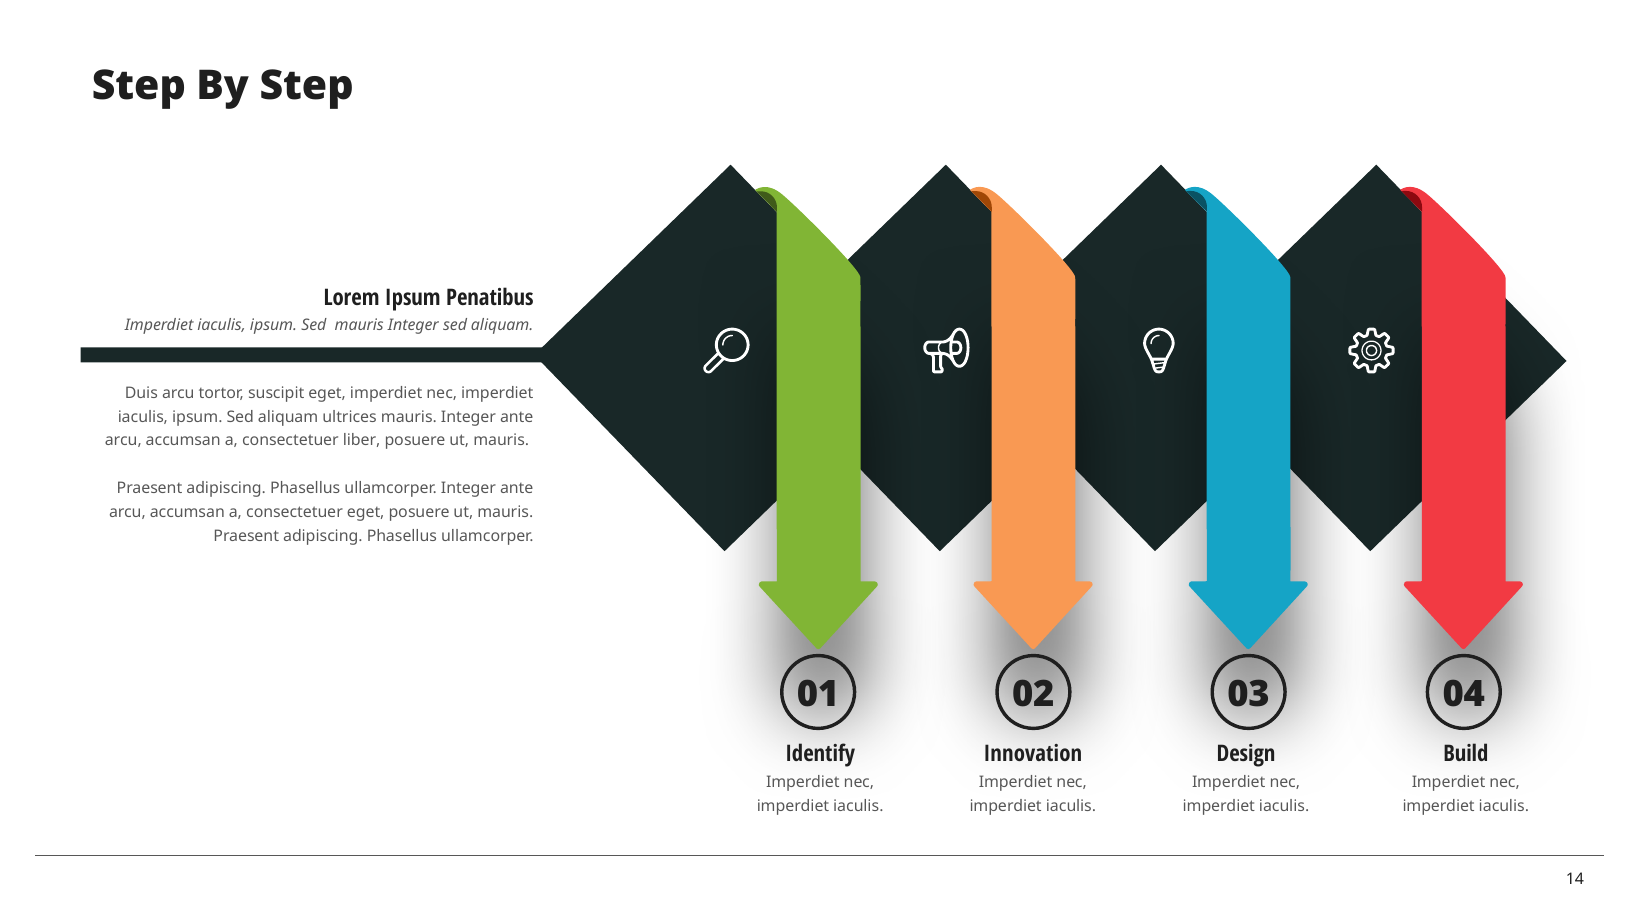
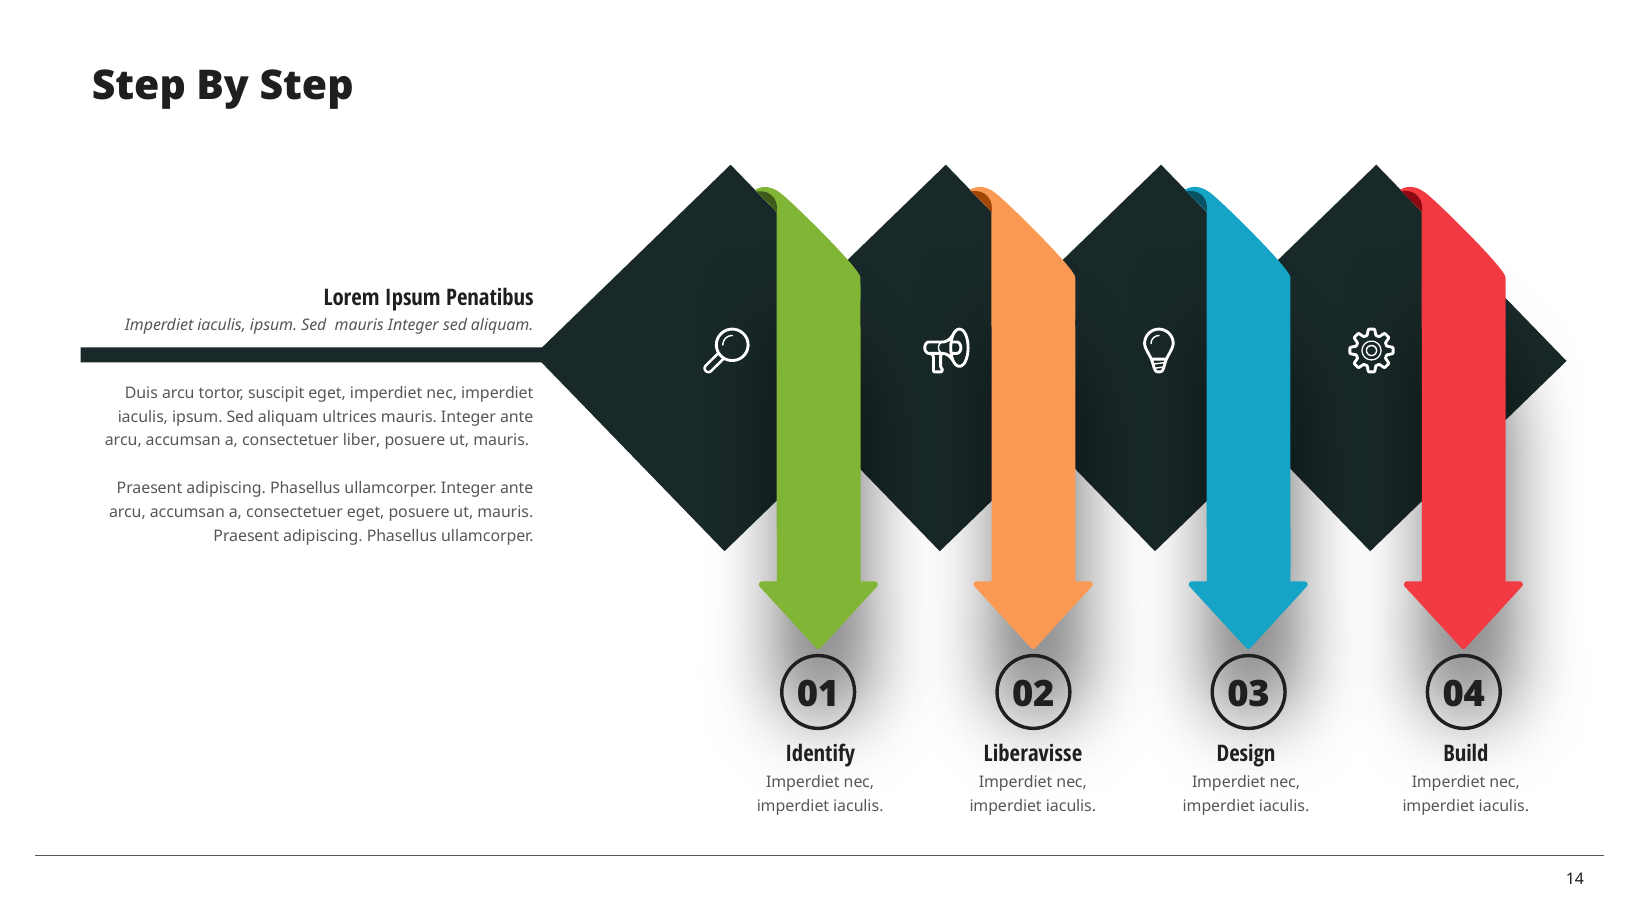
Innovation: Innovation -> Liberavisse
